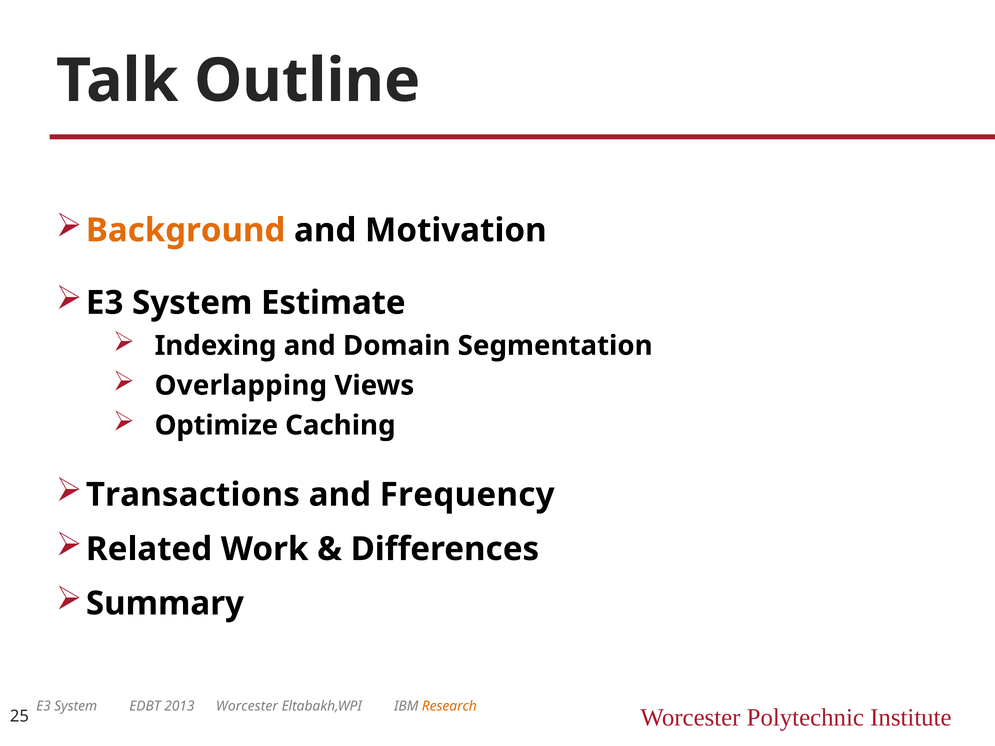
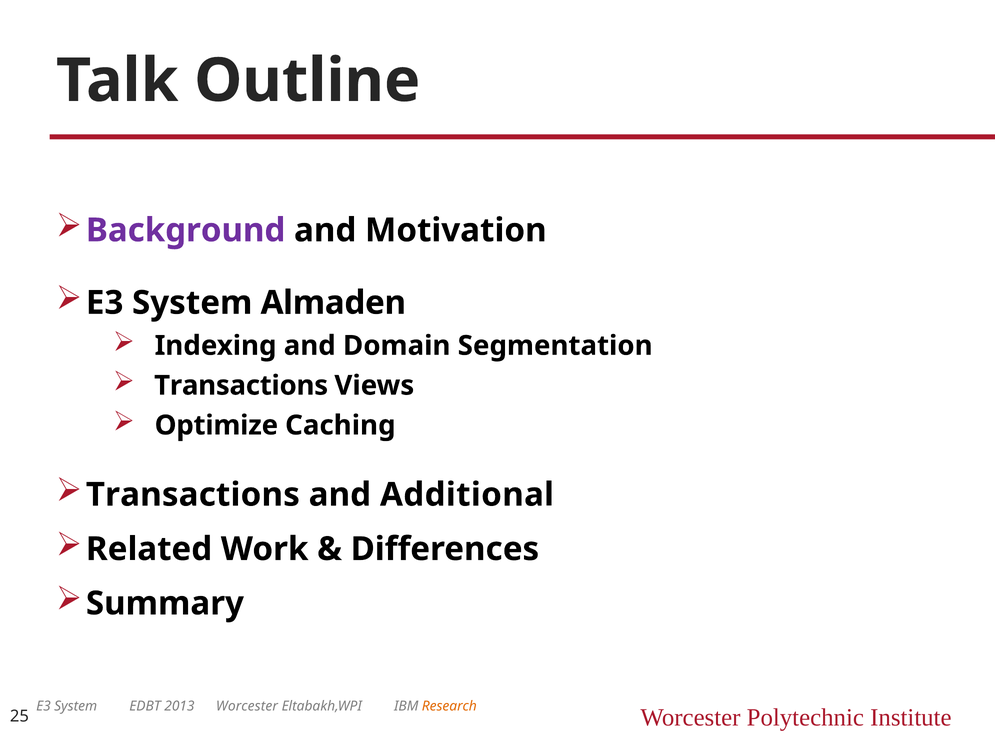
Background colour: orange -> purple
Estimate: Estimate -> Almaden
Overlapping at (241, 386): Overlapping -> Transactions
Frequency: Frequency -> Additional
